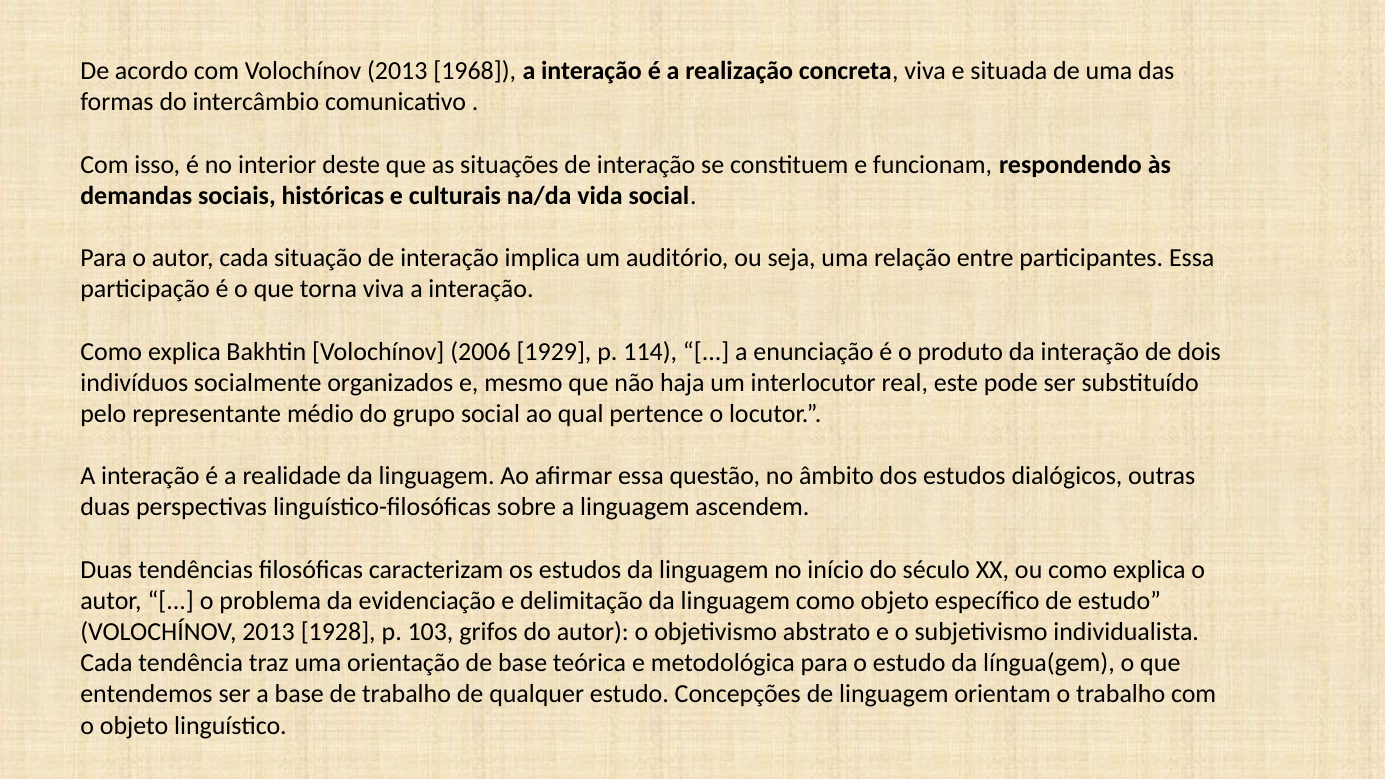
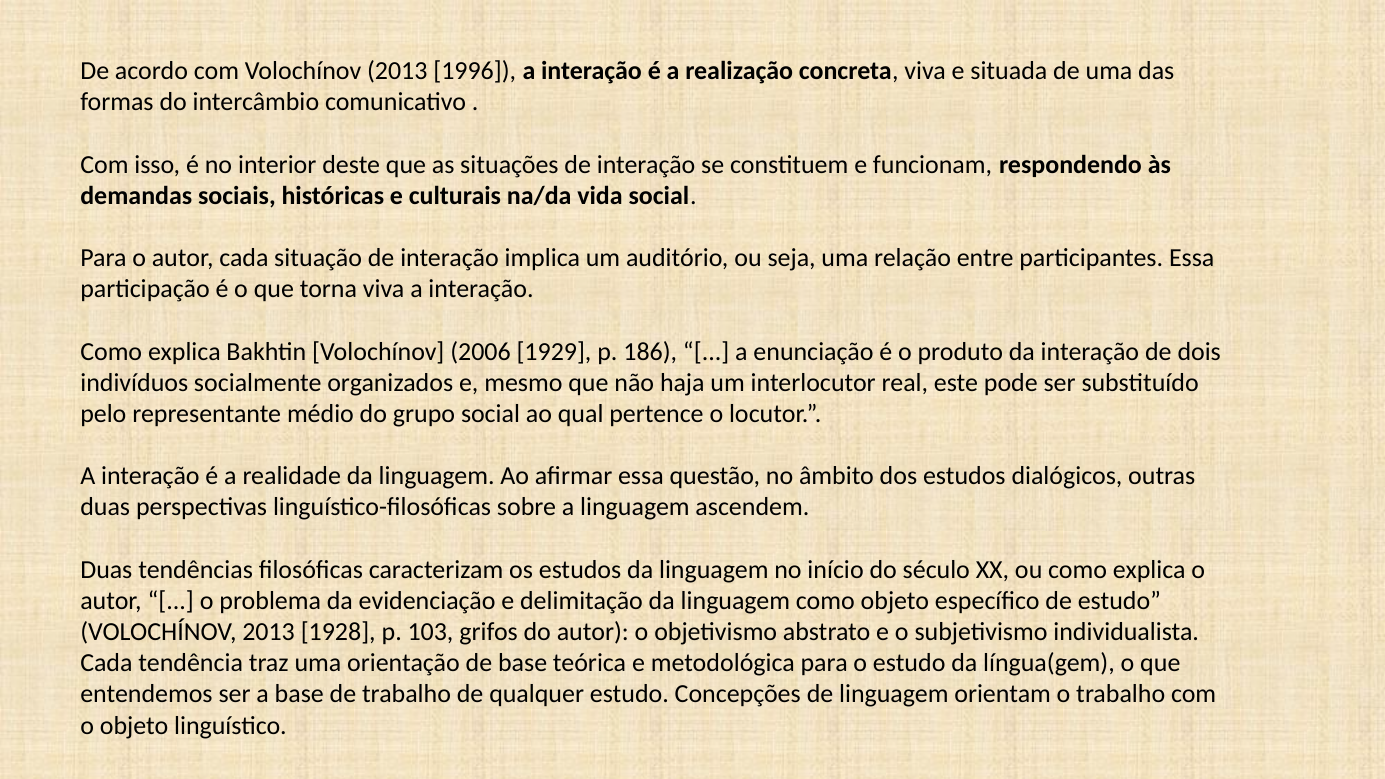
1968: 1968 -> 1996
114: 114 -> 186
